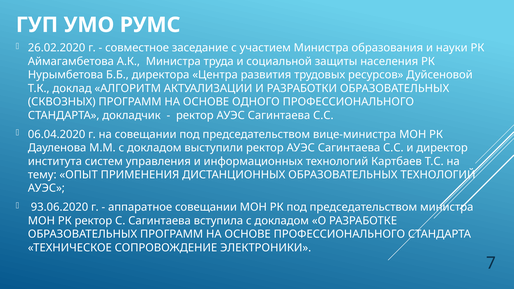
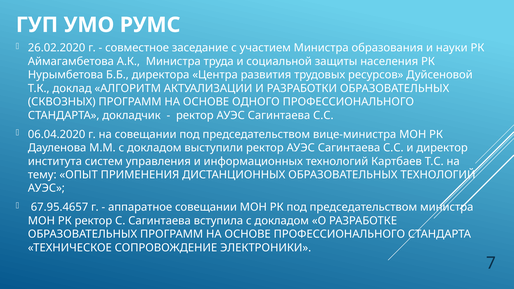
93.06.2020: 93.06.2020 -> 67.95.4657
